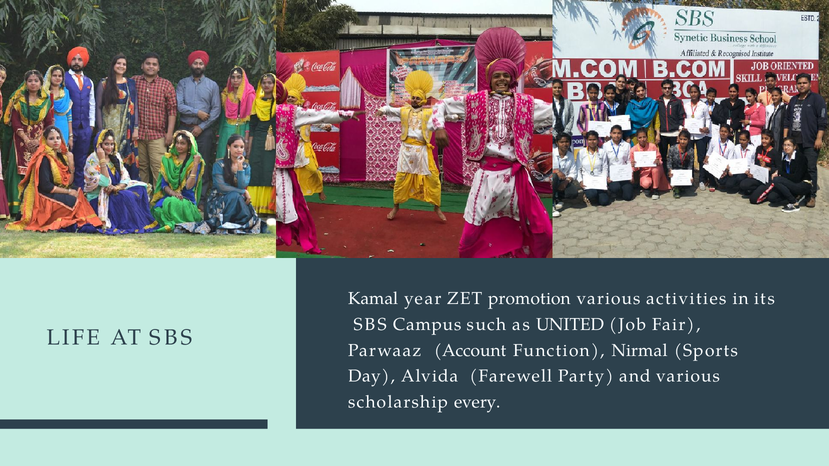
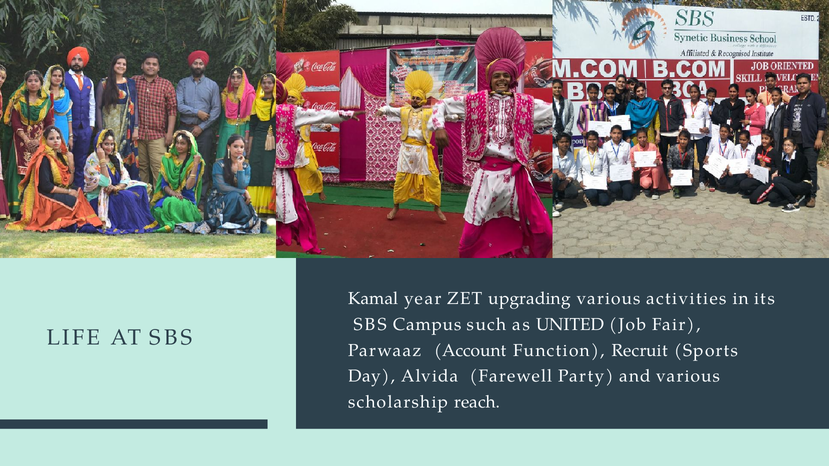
promotion: promotion -> upgrading
Nirmal: Nirmal -> Recruit
every: every -> reach
